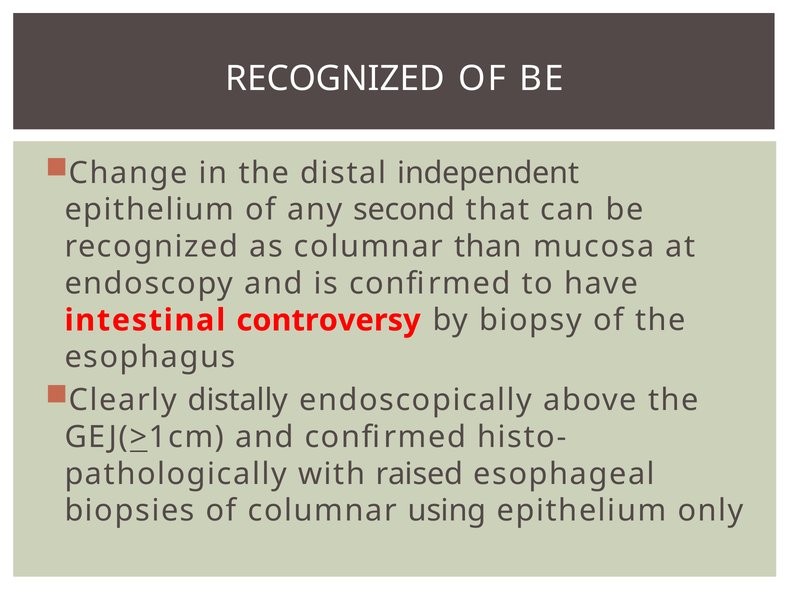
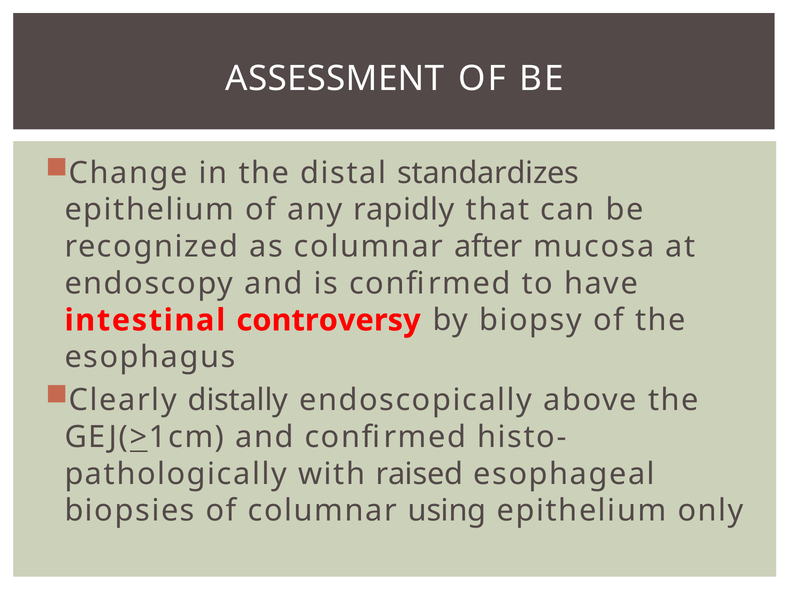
RECOGNIZED at (335, 79): RECOGNIZED -> ASSESSMENT
independent: independent -> standardizes
second: second -> rapidly
than: than -> after
